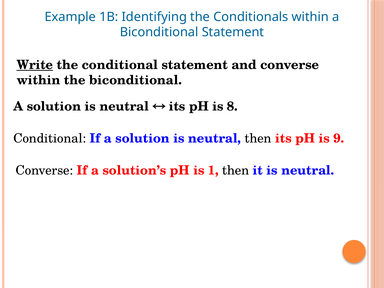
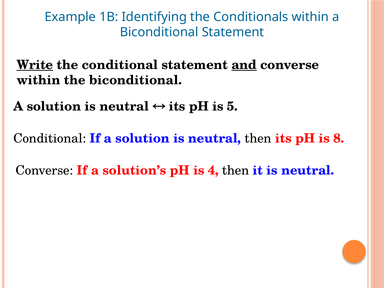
and underline: none -> present
8: 8 -> 5
9: 9 -> 8
1: 1 -> 4
